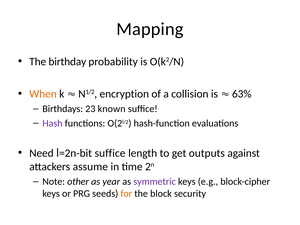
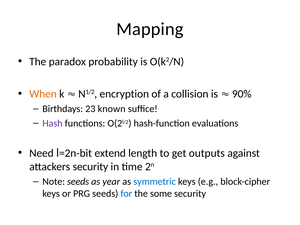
birthday: birthday -> paradox
63%: 63% -> 90%
suffice at (110, 153): suffice -> extend
attackers assume: assume -> security
Note other: other -> seeds
symmetric colour: purple -> blue
for colour: orange -> blue
block: block -> some
